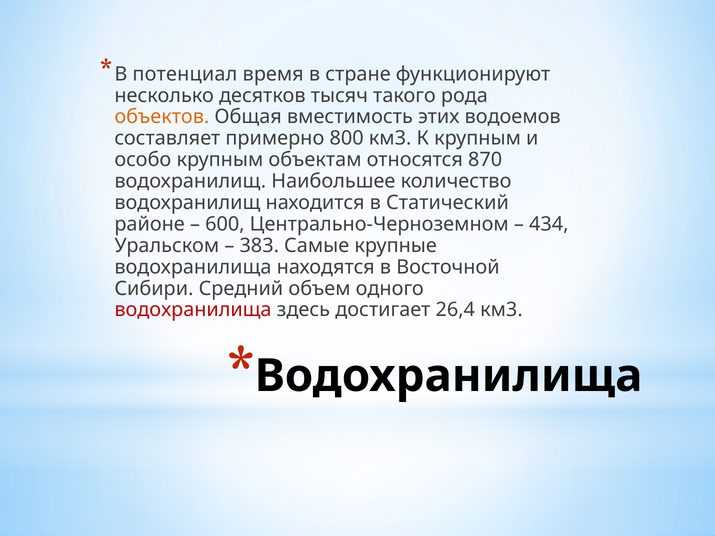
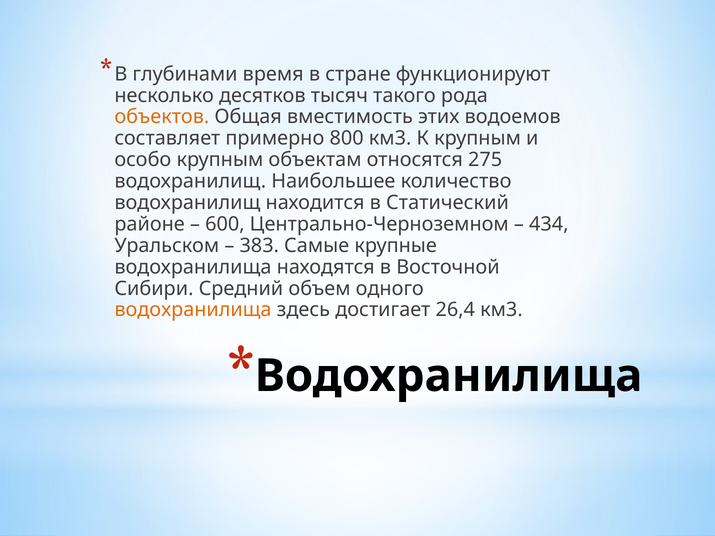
потенциал: потенциал -> глубинами
870: 870 -> 275
водохранилища at (193, 310) colour: red -> orange
